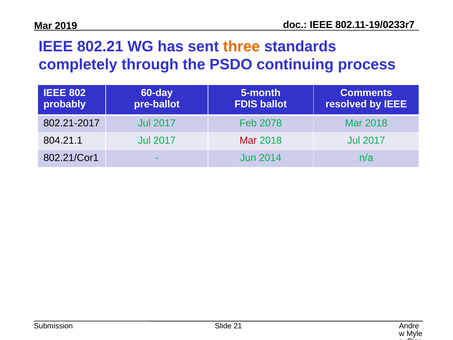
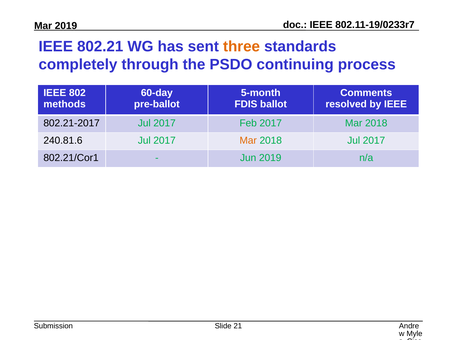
probably: probably -> methods
Feb 2078: 2078 -> 2017
804.21.1: 804.21.1 -> 240.81.6
Mar at (248, 140) colour: red -> orange
Jun 2014: 2014 -> 2019
